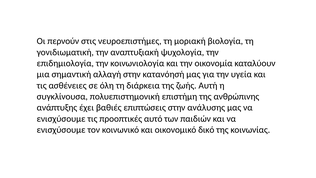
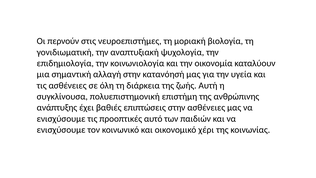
στην ανάλυσης: ανάλυσης -> ασθένειες
δικό: δικό -> χέρι
